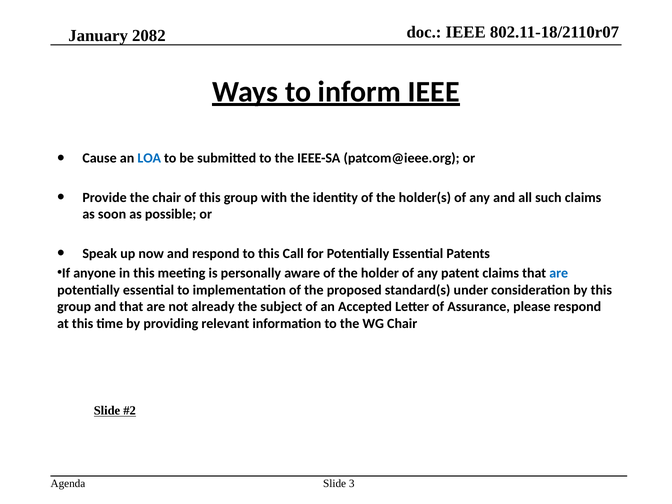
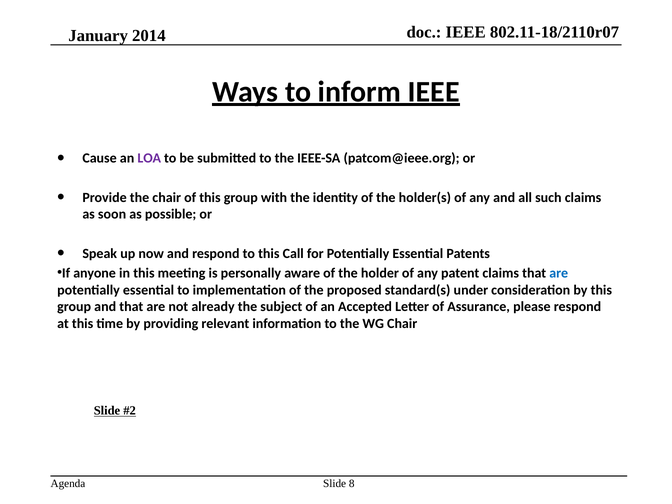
2082: 2082 -> 2014
LOA colour: blue -> purple
3: 3 -> 8
